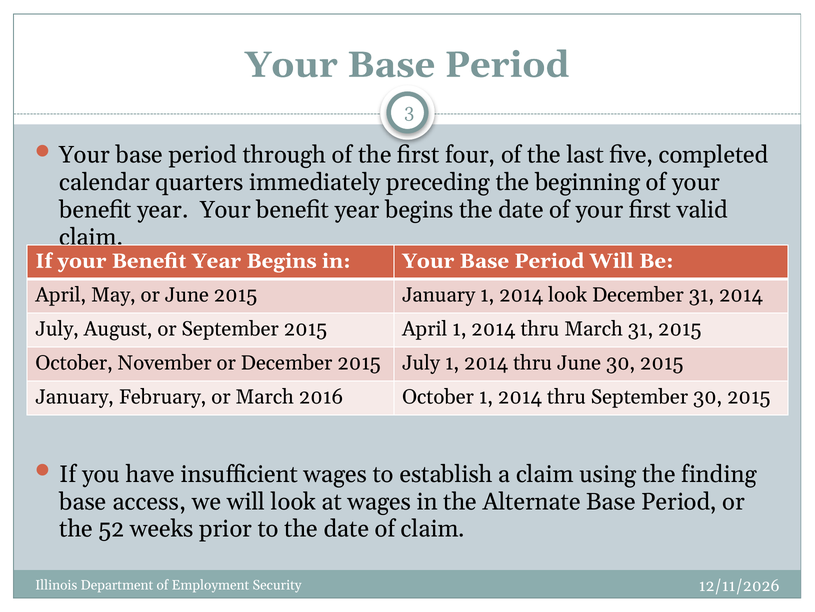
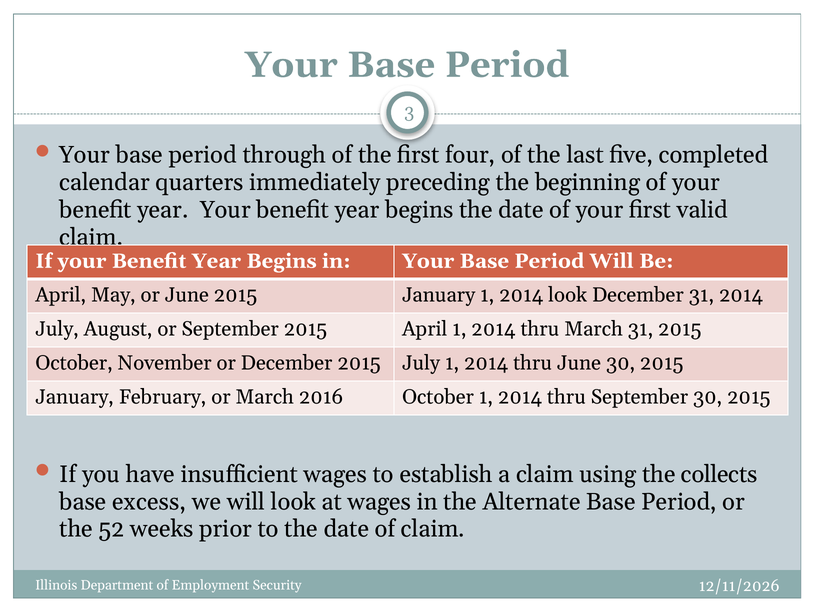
finding: finding -> collects
access: access -> excess
